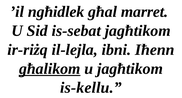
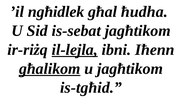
marret: marret -> ħudha
il-lejla underline: none -> present
is-kellu: is-kellu -> is-tgħid
